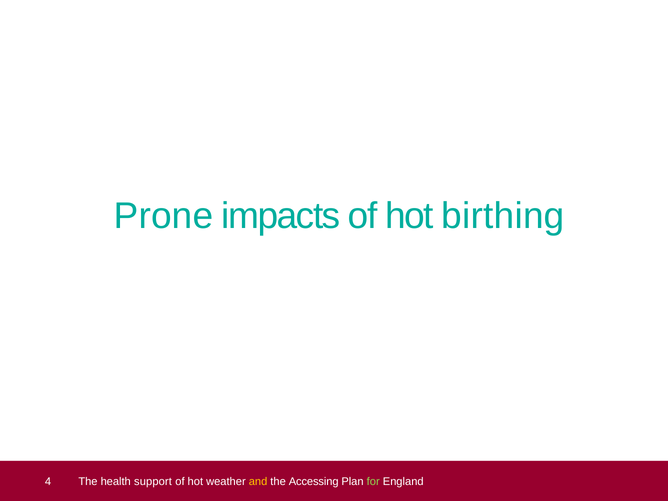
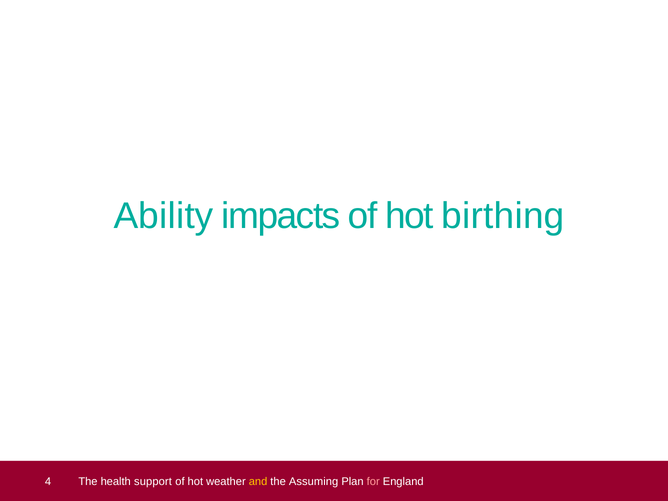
Prone: Prone -> Ability
Accessing: Accessing -> Assuming
for colour: light green -> pink
